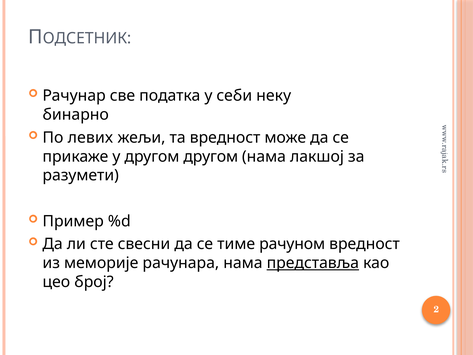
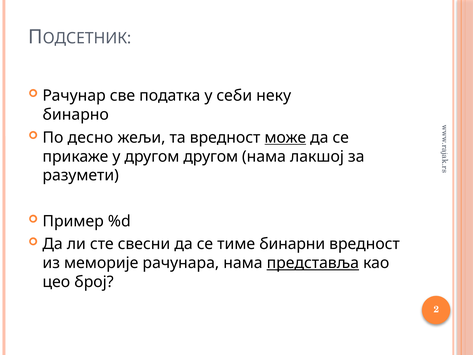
левих: левих -> десно
може underline: none -> present
рачуном: рачуном -> бинарни
